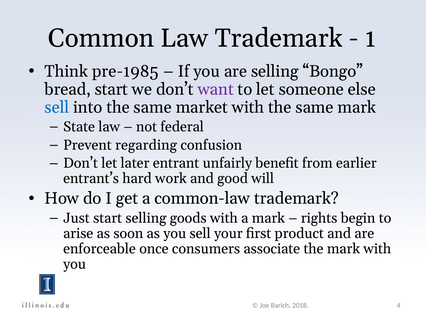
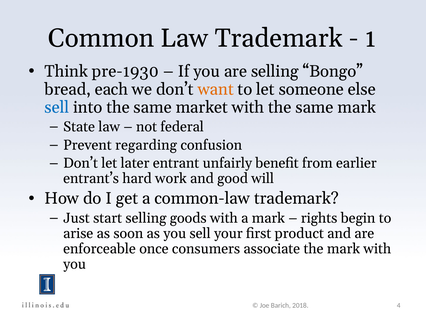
pre-1985: pre-1985 -> pre-1930
bread start: start -> each
want colour: purple -> orange
